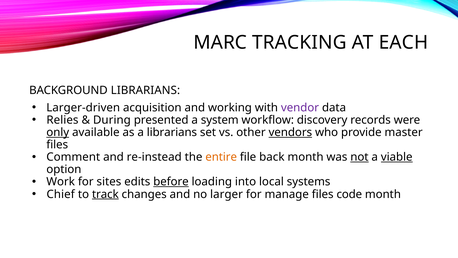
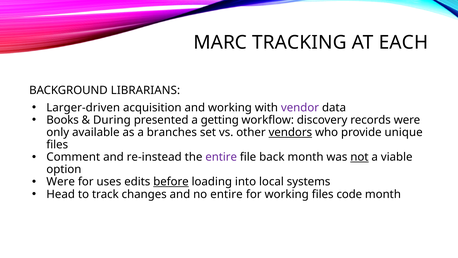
Relies: Relies -> Books
system: system -> getting
only underline: present -> none
a librarians: librarians -> branches
master: master -> unique
entire at (221, 157) colour: orange -> purple
viable underline: present -> none
Work at (61, 182): Work -> Were
sites: sites -> uses
Chief: Chief -> Head
track underline: present -> none
no larger: larger -> entire
for manage: manage -> working
